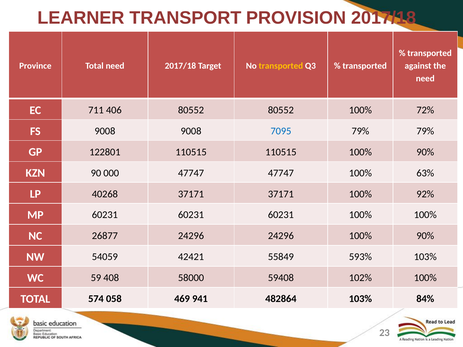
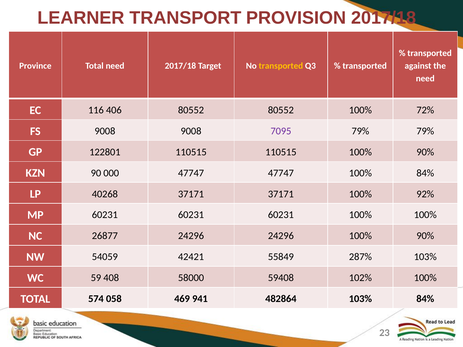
711: 711 -> 116
7095 colour: blue -> purple
100% 63%: 63% -> 84%
593%: 593% -> 287%
